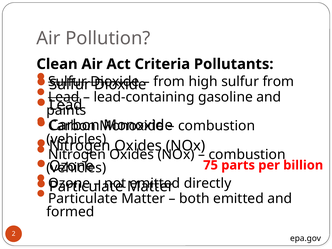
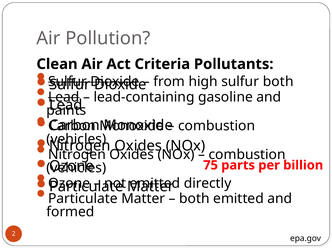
sulfur from: from -> both
